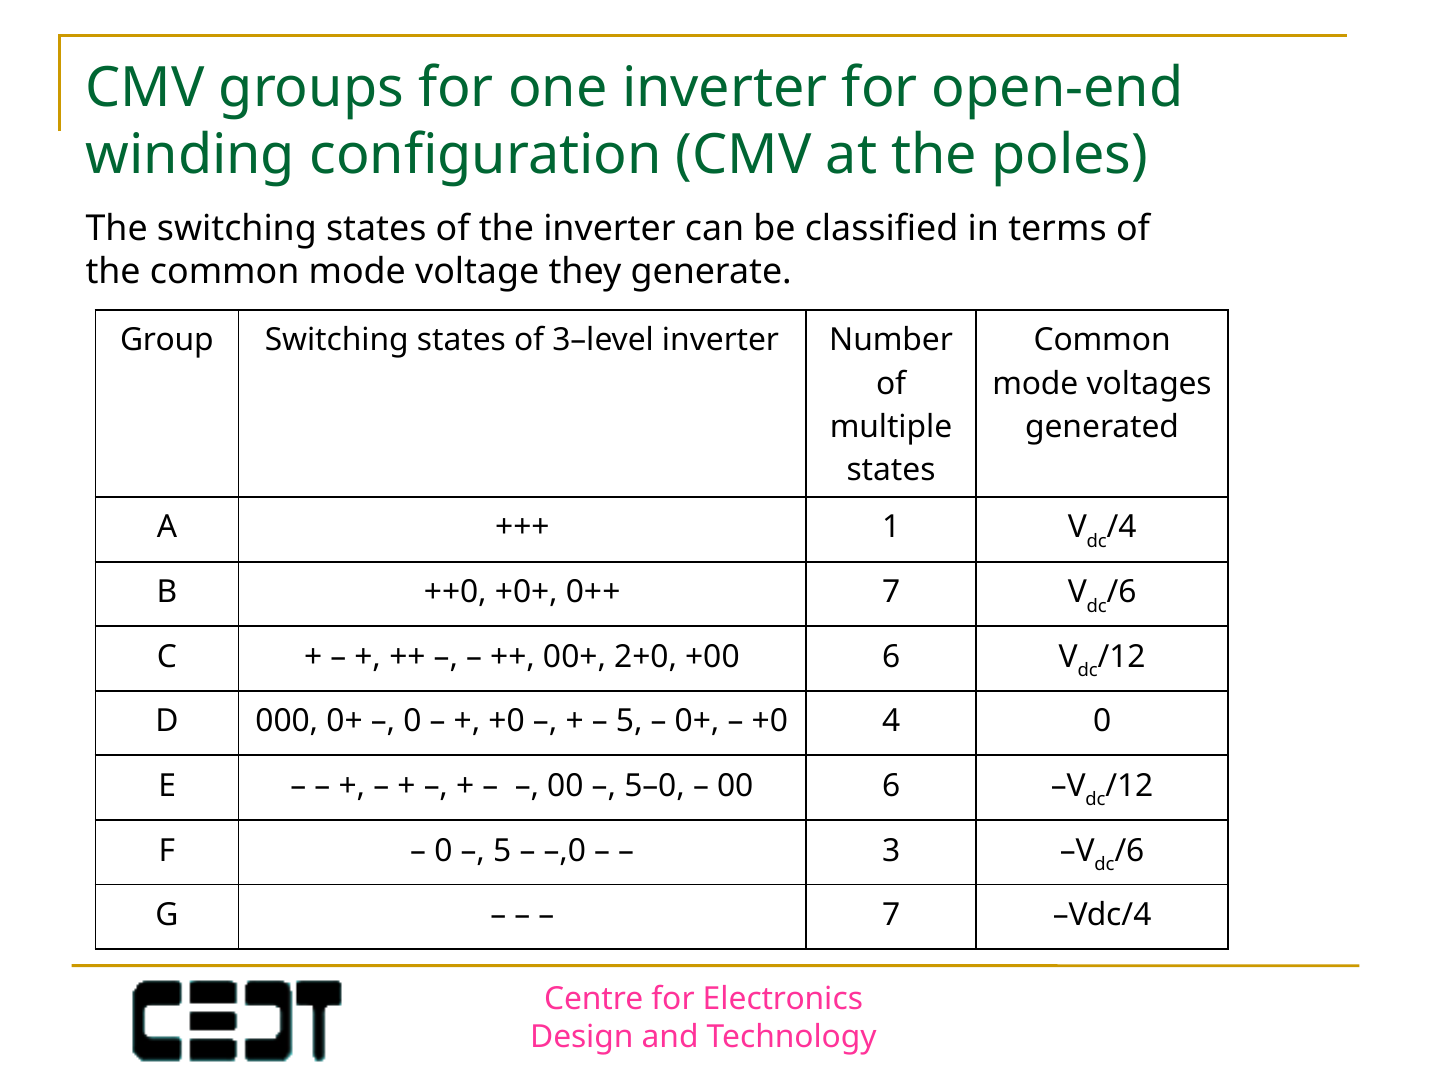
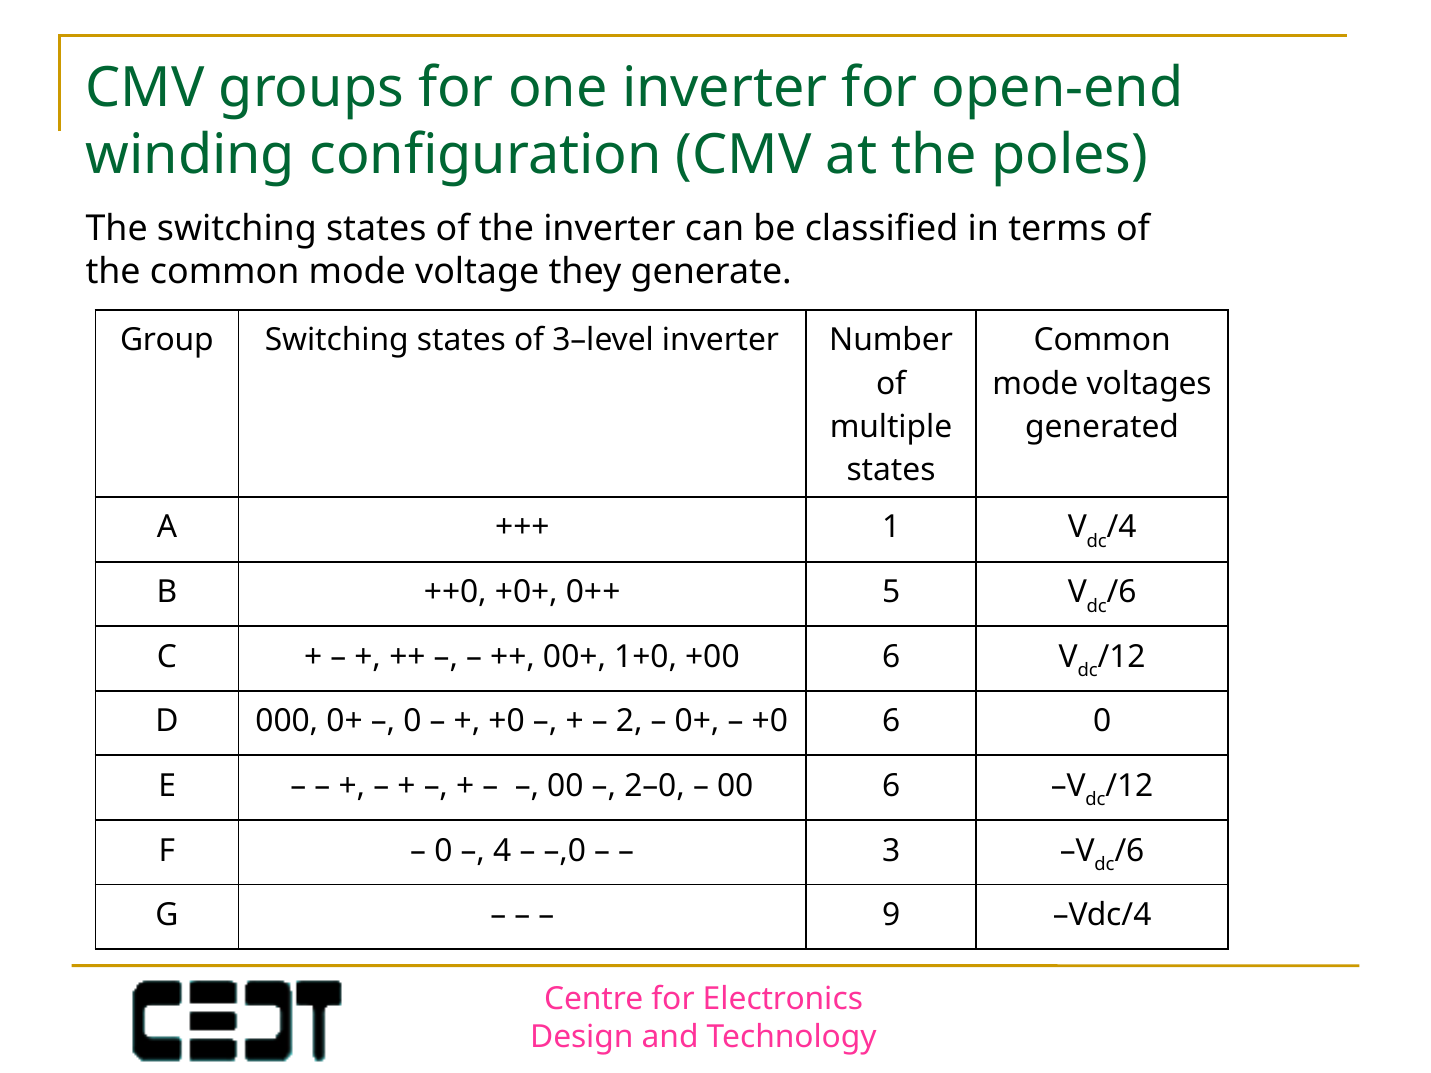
0++ 7: 7 -> 5
2+0: 2+0 -> 1+0
5 at (629, 721): 5 -> 2
+0 4: 4 -> 6
5–0: 5–0 -> 2–0
5 at (502, 851): 5 -> 4
7 at (891, 915): 7 -> 9
